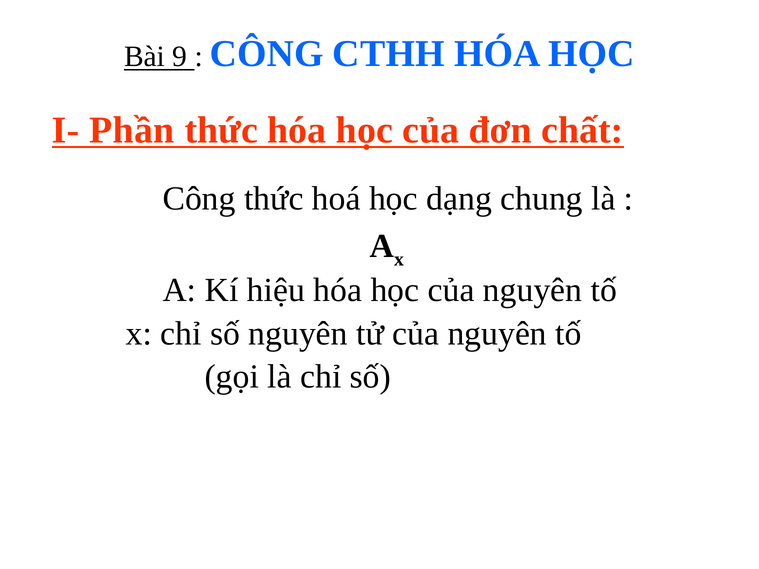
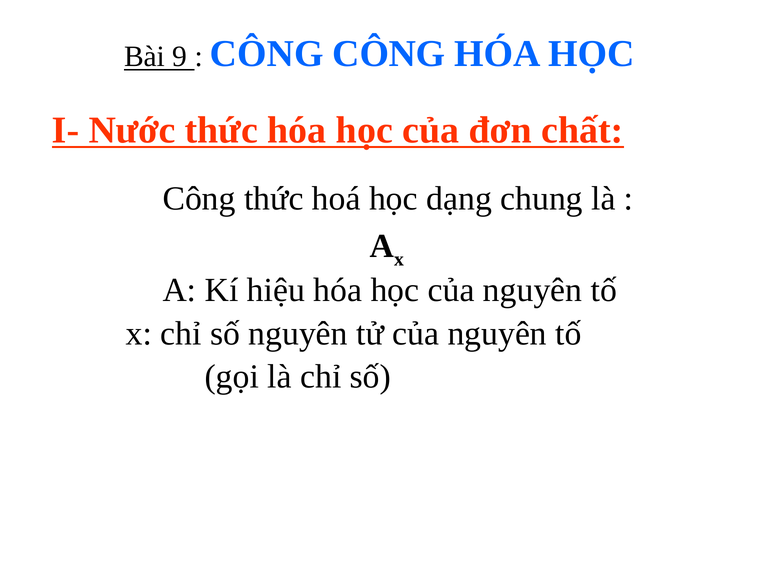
CÔNG CTHH: CTHH -> CÔNG
Phần: Phần -> Nước
